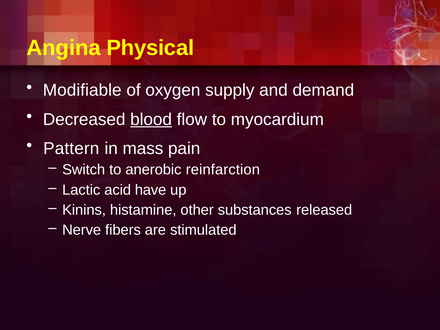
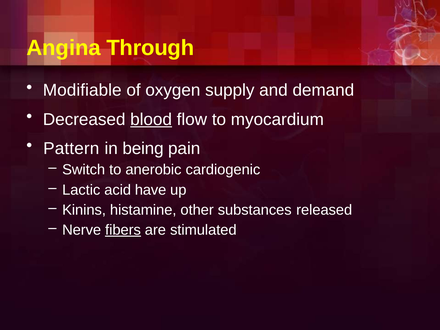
Physical: Physical -> Through
mass: mass -> being
reinfarction: reinfarction -> cardiogenic
fibers underline: none -> present
